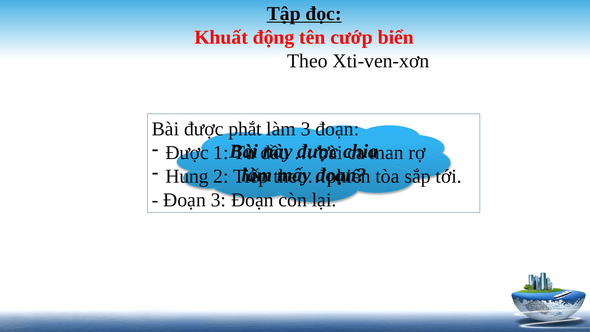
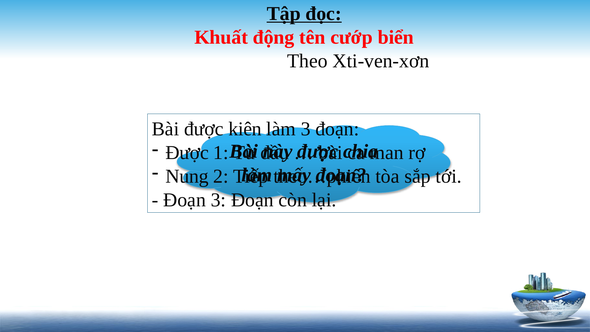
phắt: phắt -> kiên
Hung: Hung -> Nung
